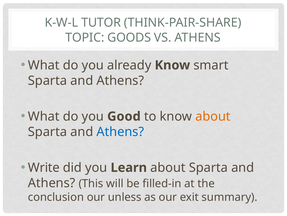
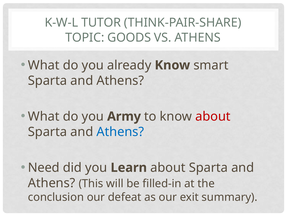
Good: Good -> Army
about at (213, 116) colour: orange -> red
Write: Write -> Need
unless: unless -> defeat
